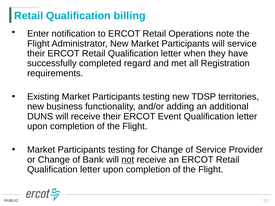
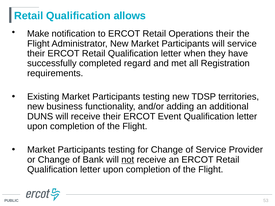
billing: billing -> allows
Enter: Enter -> Make
Operations note: note -> their
